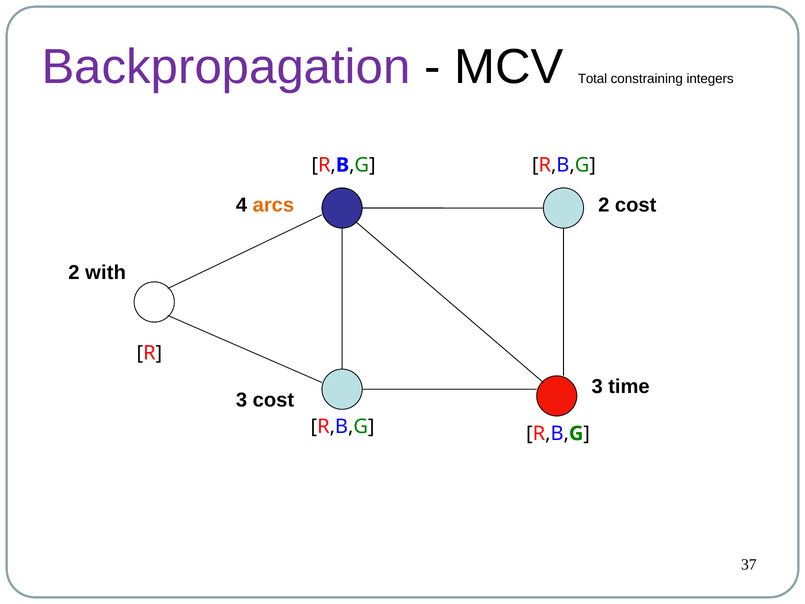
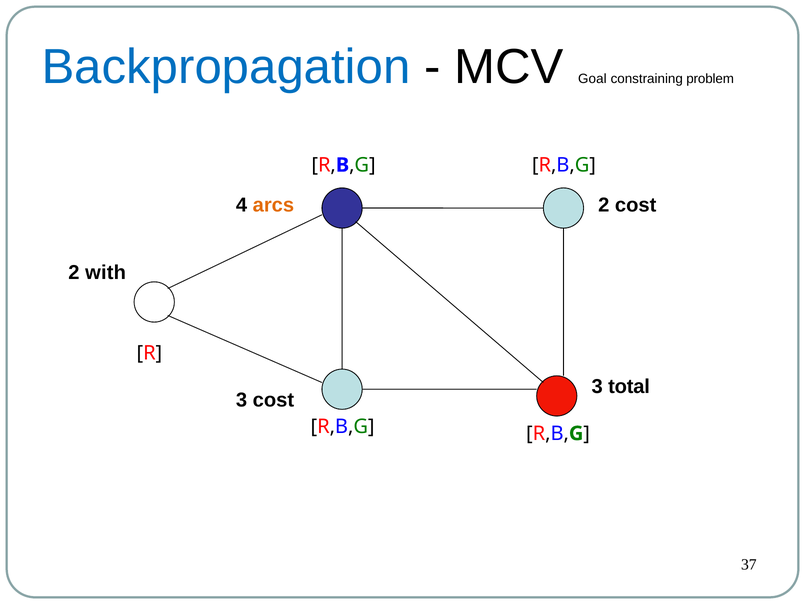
Backpropagation colour: purple -> blue
Total: Total -> Goal
integers: integers -> problem
time: time -> total
